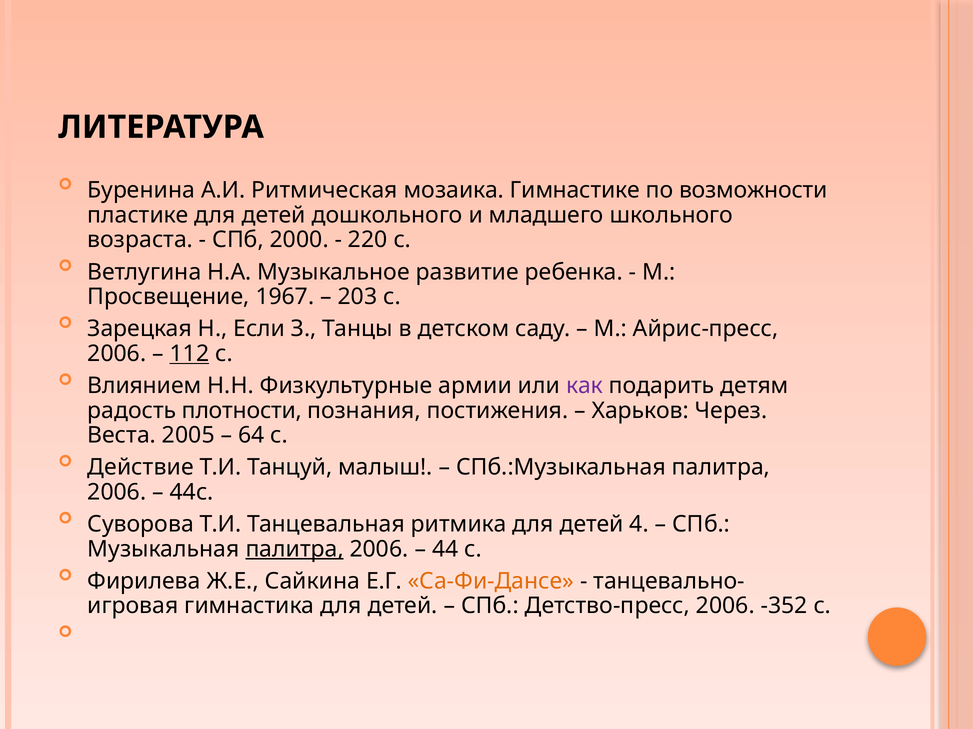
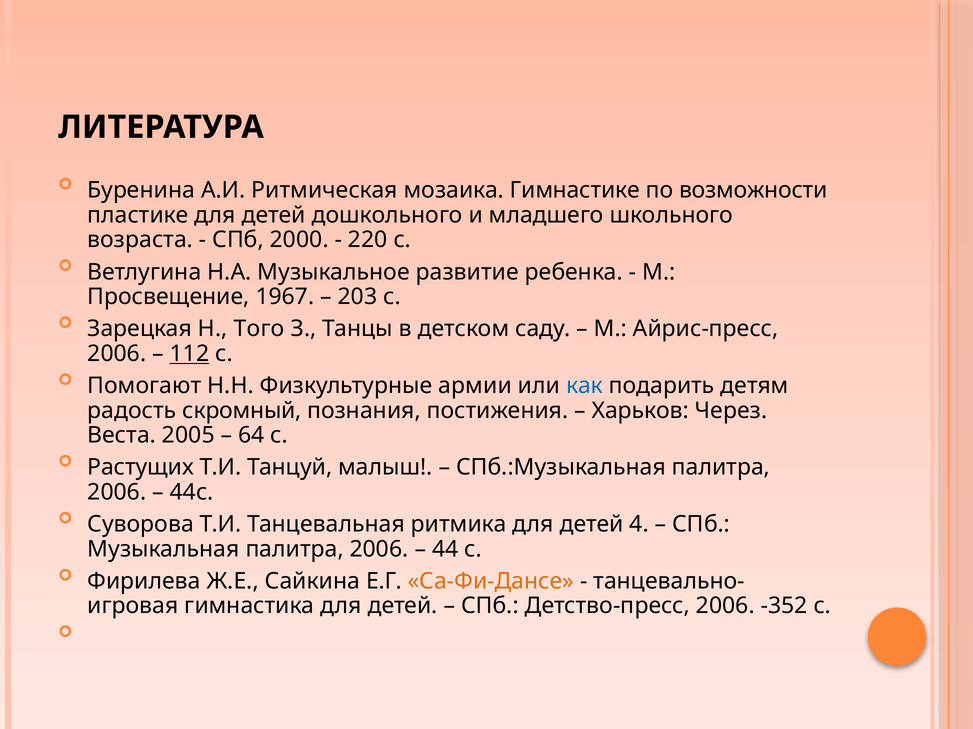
Если: Если -> Того
Влиянием: Влиянием -> Помогают
как colour: purple -> blue
плотности: плотности -> скромный
Действие: Действие -> Растущих
палитра at (295, 550) underline: present -> none
